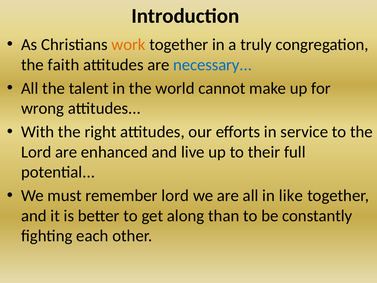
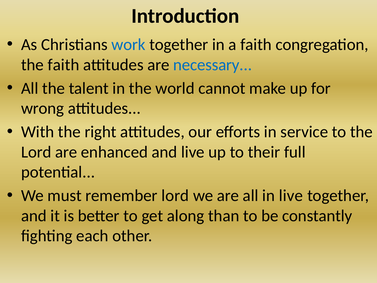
work colour: orange -> blue
a truly: truly -> faith
in like: like -> live
